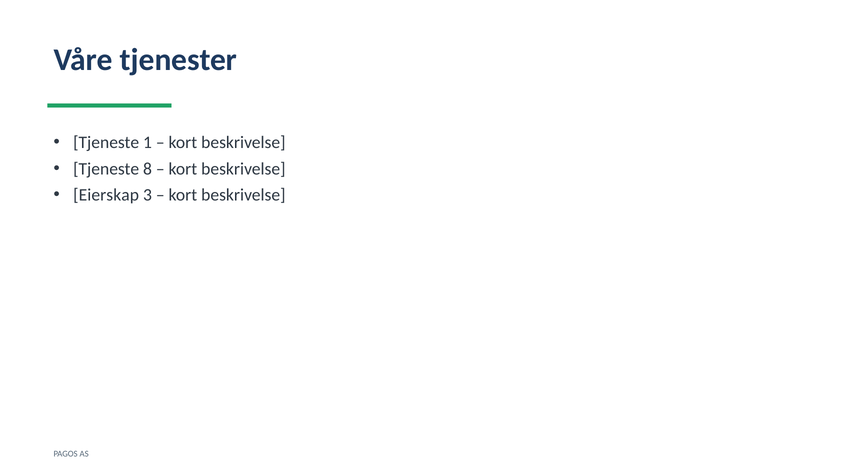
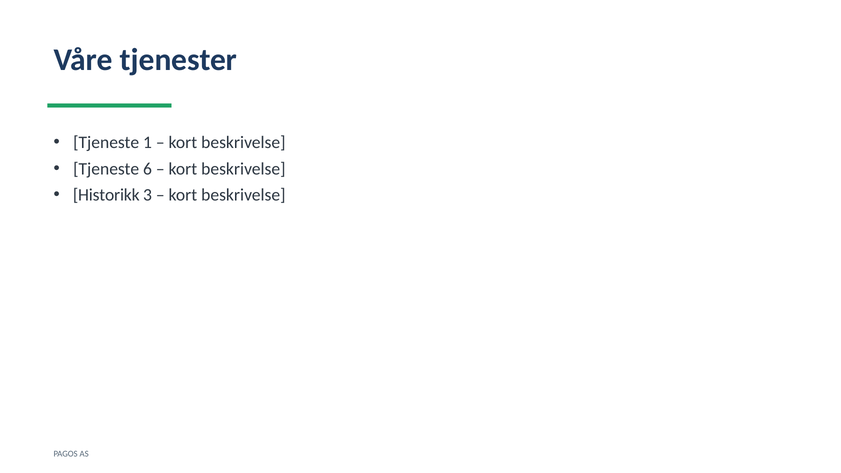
8: 8 -> 6
Eierskap: Eierskap -> Historikk
